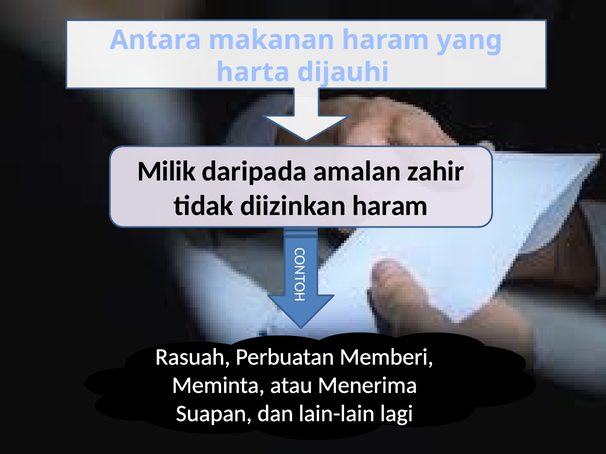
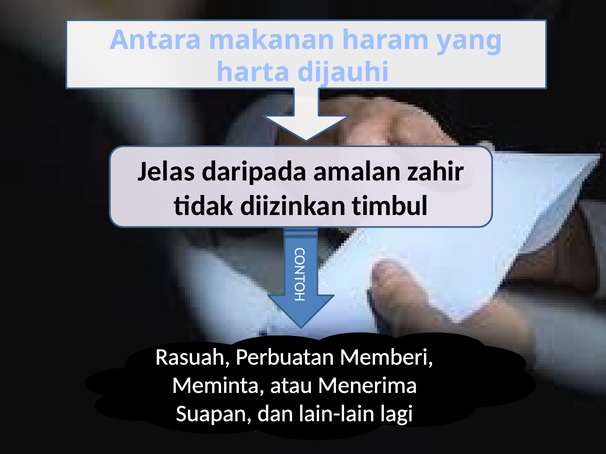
Milik: Milik -> Jelas
diizinkan haram: haram -> timbul
